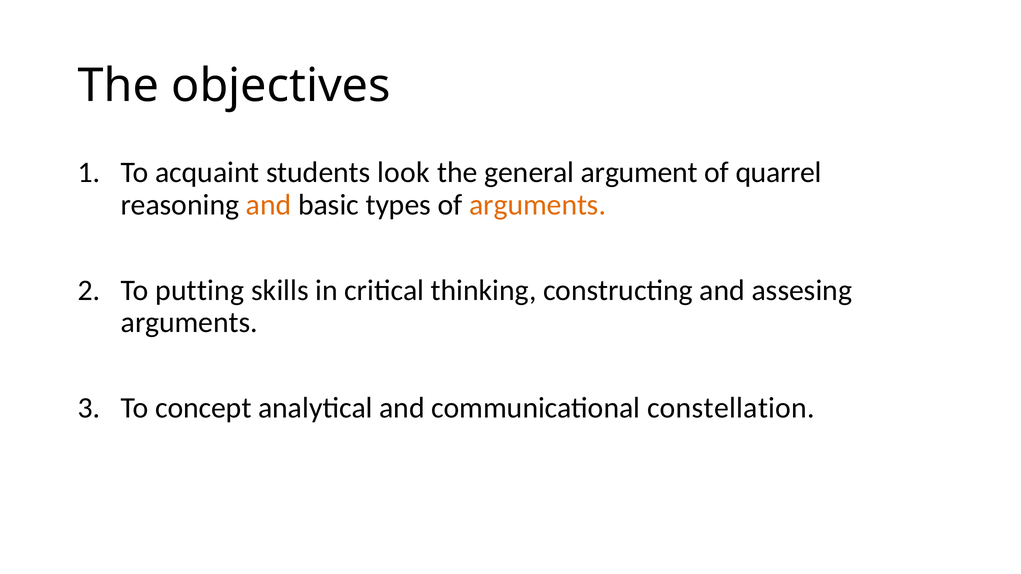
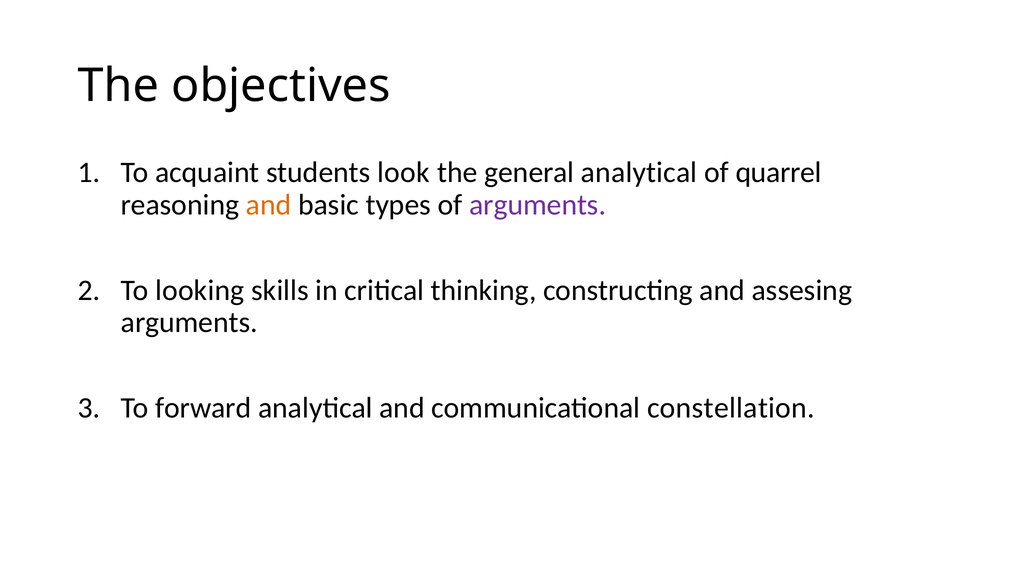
general argument: argument -> analytical
arguments at (538, 205) colour: orange -> purple
putting: putting -> looking
concept: concept -> forward
